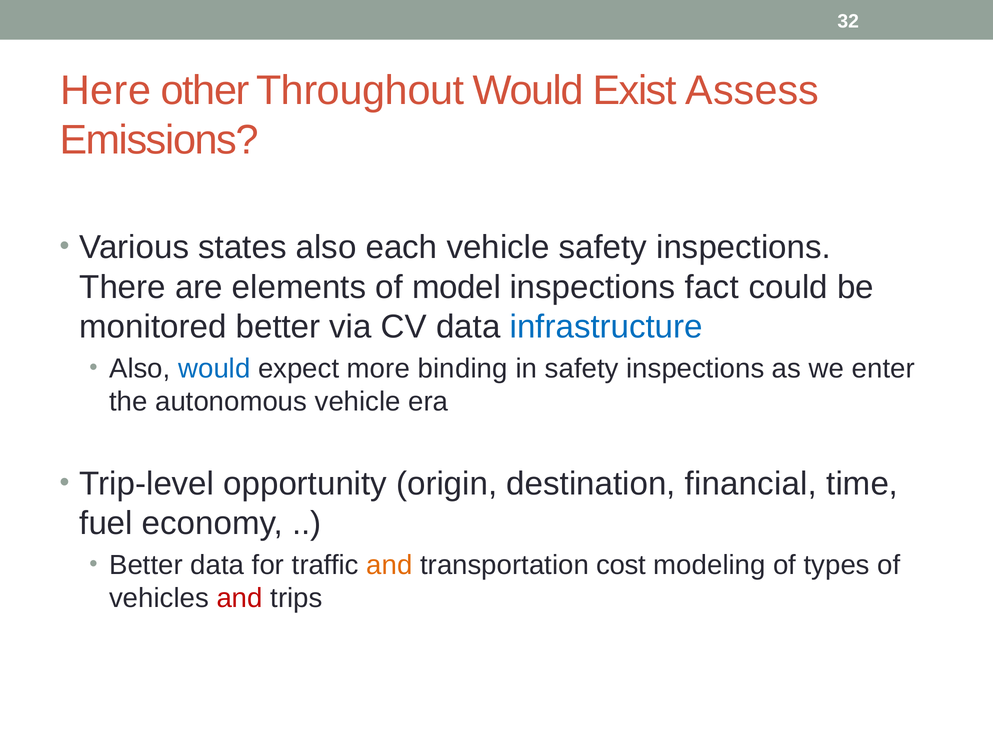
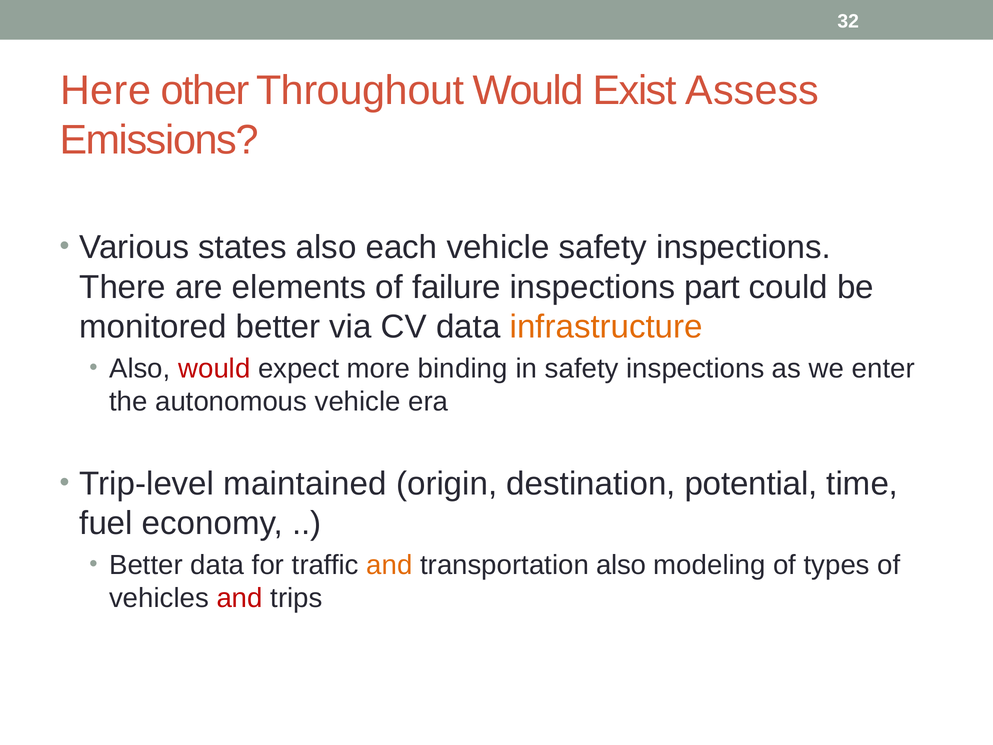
model: model -> failure
fact: fact -> part
infrastructure colour: blue -> orange
would at (214, 368) colour: blue -> red
opportunity: opportunity -> maintained
financial: financial -> potential
transportation cost: cost -> also
